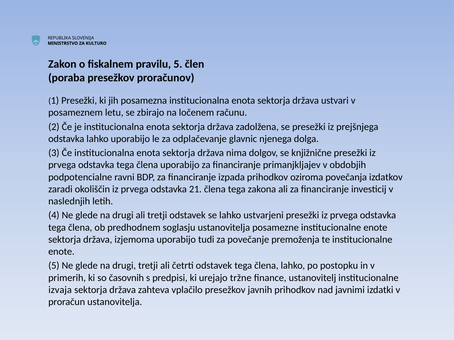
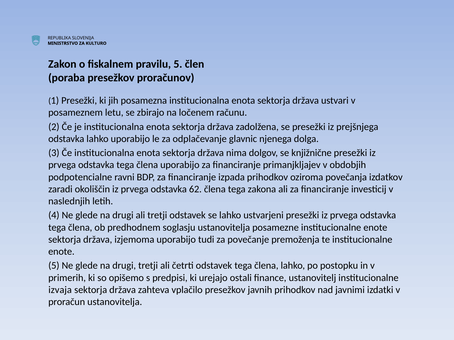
21: 21 -> 62
časovnih: časovnih -> opišemo
tržne: tržne -> ostali
